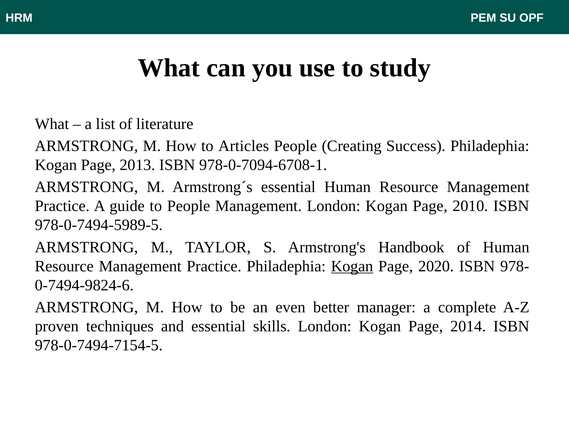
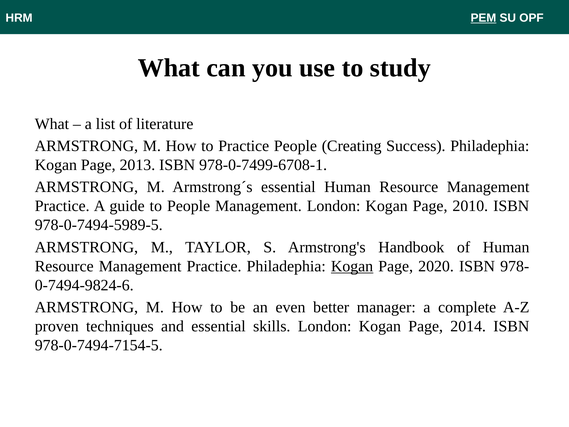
PEM underline: none -> present
to Articles: Articles -> Practice
978-0-7094-6708-1: 978-0-7094-6708-1 -> 978-0-7499-6708-1
